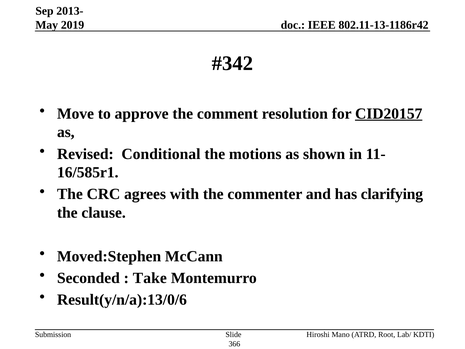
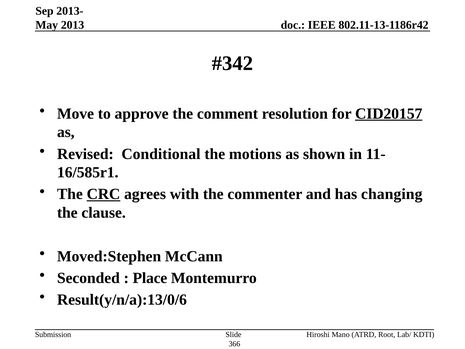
2019: 2019 -> 2013
CRC underline: none -> present
clarifying: clarifying -> changing
Take: Take -> Place
